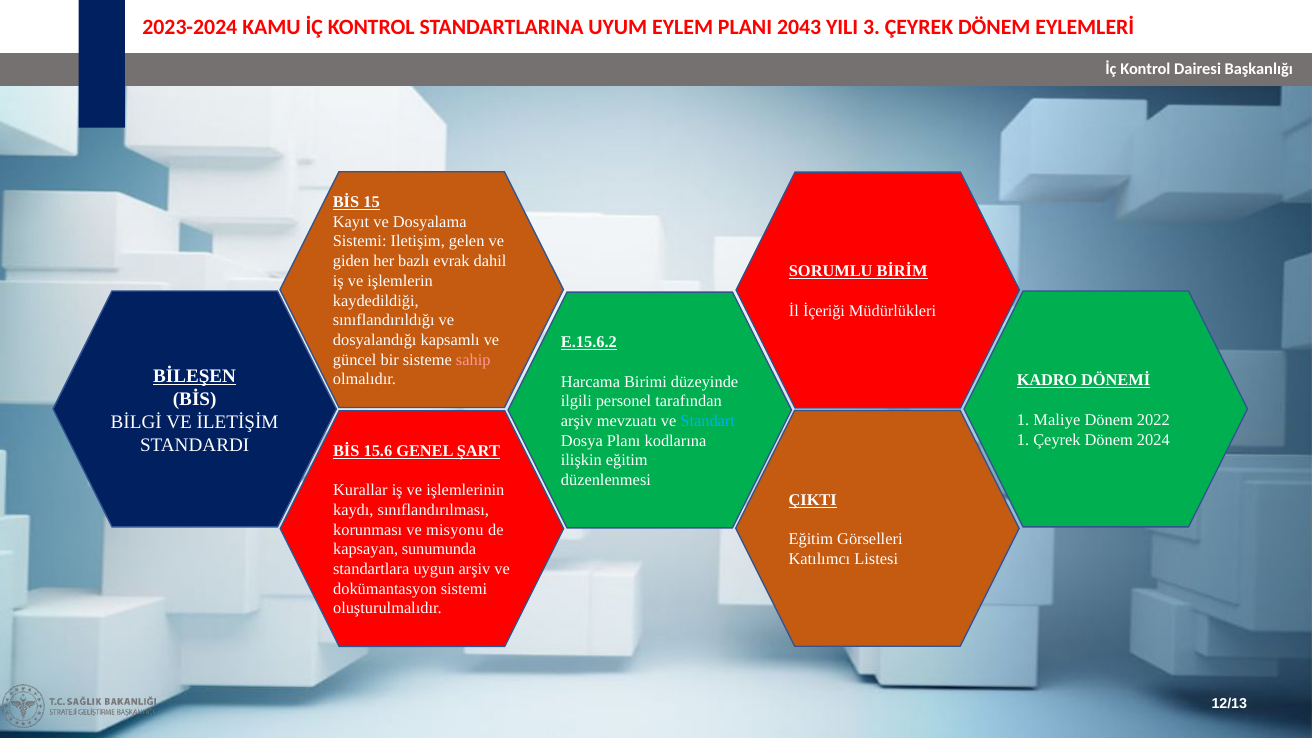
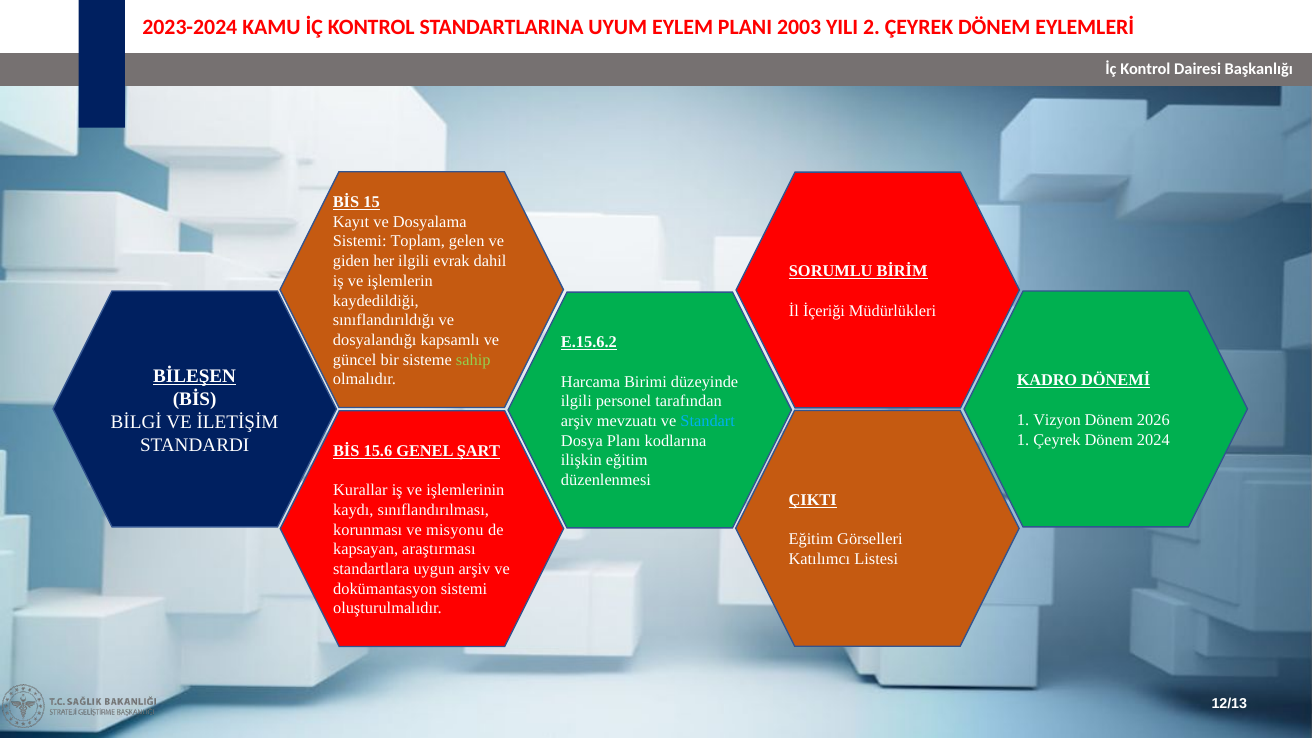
2043: 2043 -> 2003
3: 3 -> 2
Iletişim: Iletişim -> Toplam
her bazlı: bazlı -> ilgili
sahip colour: pink -> light green
Maliye: Maliye -> Vizyon
2022: 2022 -> 2026
sunumunda: sunumunda -> araştırması
